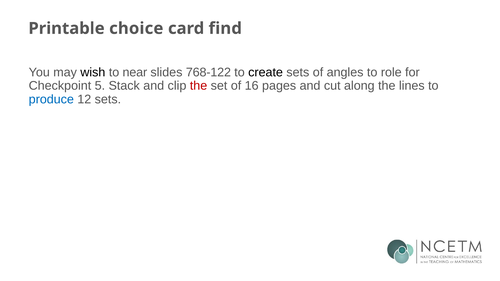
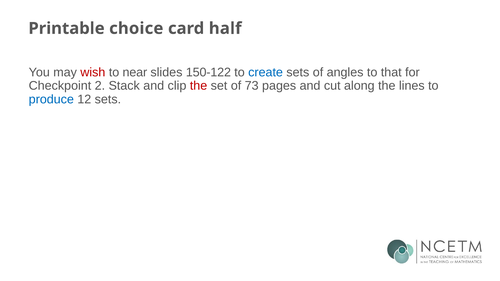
find: find -> half
wish colour: black -> red
768-122: 768-122 -> 150-122
create colour: black -> blue
role: role -> that
5: 5 -> 2
16: 16 -> 73
